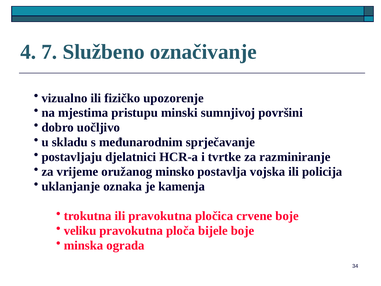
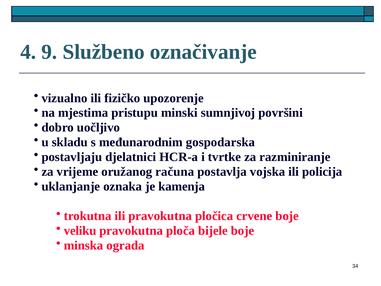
7: 7 -> 9
sprječavanje: sprječavanje -> gospodarska
minsko: minsko -> računa
